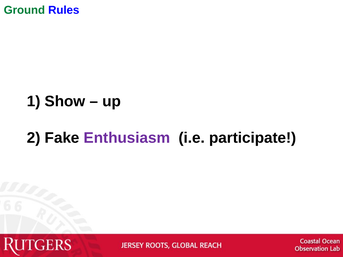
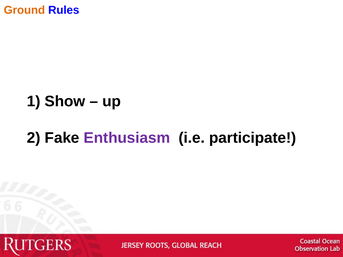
Ground colour: green -> orange
